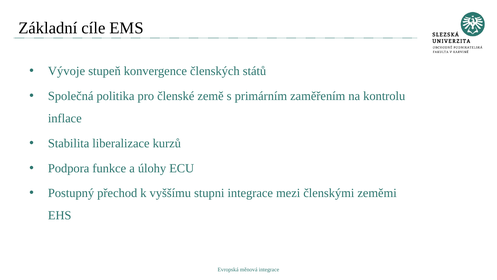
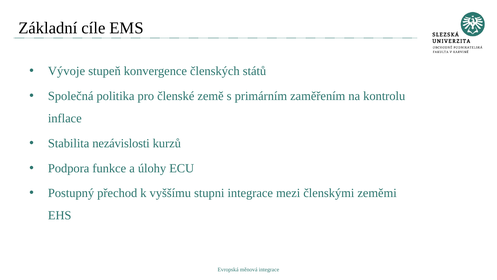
liberalizace: liberalizace -> nezávislosti
